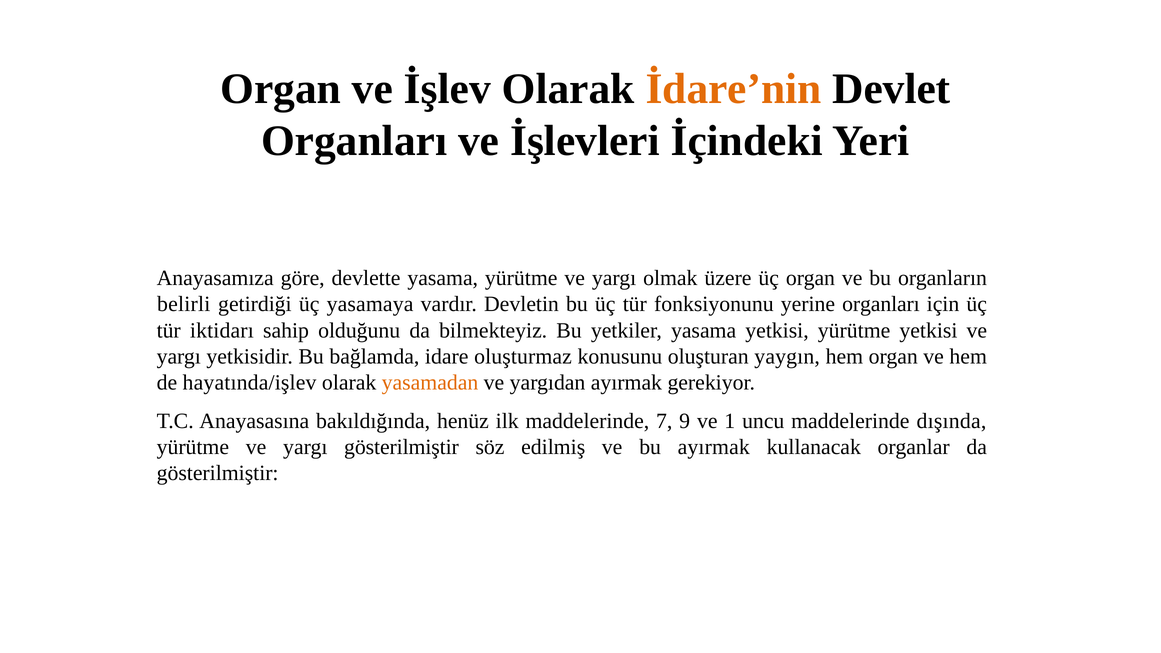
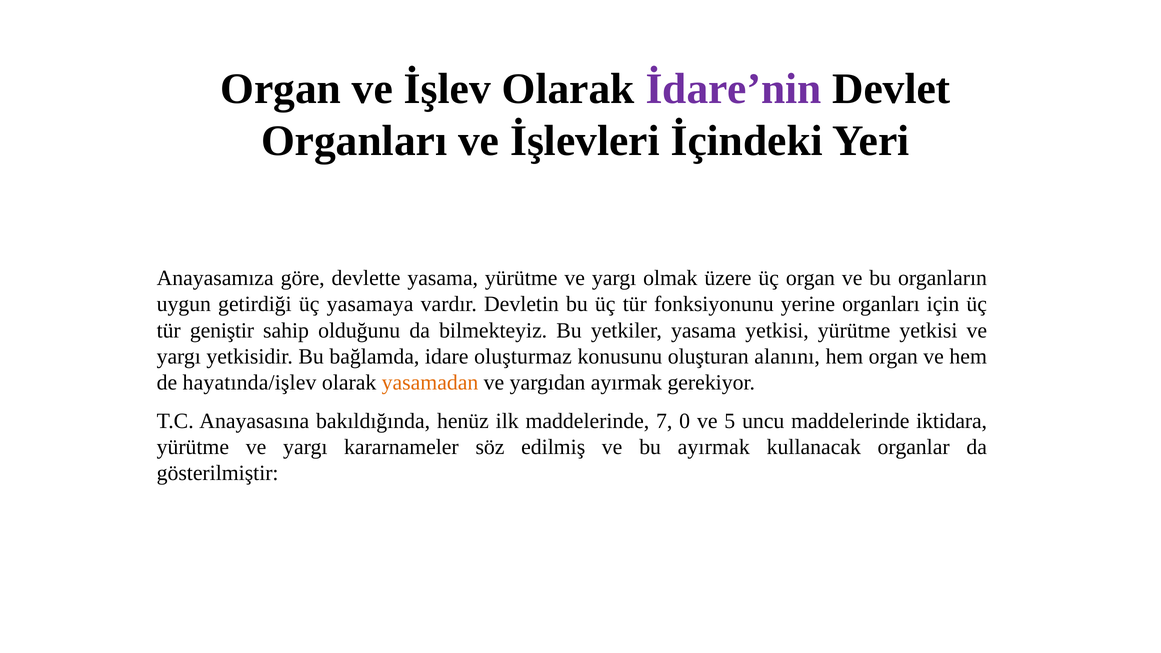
İdare’nin colour: orange -> purple
belirli: belirli -> uygun
iktidarı: iktidarı -> geniştir
yaygın: yaygın -> alanını
9: 9 -> 0
1: 1 -> 5
dışında: dışında -> iktidara
yargı gösterilmiştir: gösterilmiştir -> kararnameler
